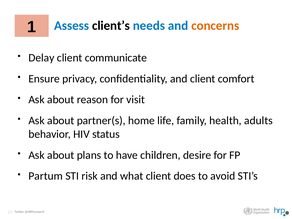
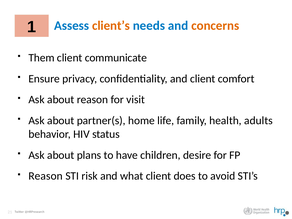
client’s colour: black -> orange
Delay: Delay -> Them
Partum at (46, 176): Partum -> Reason
